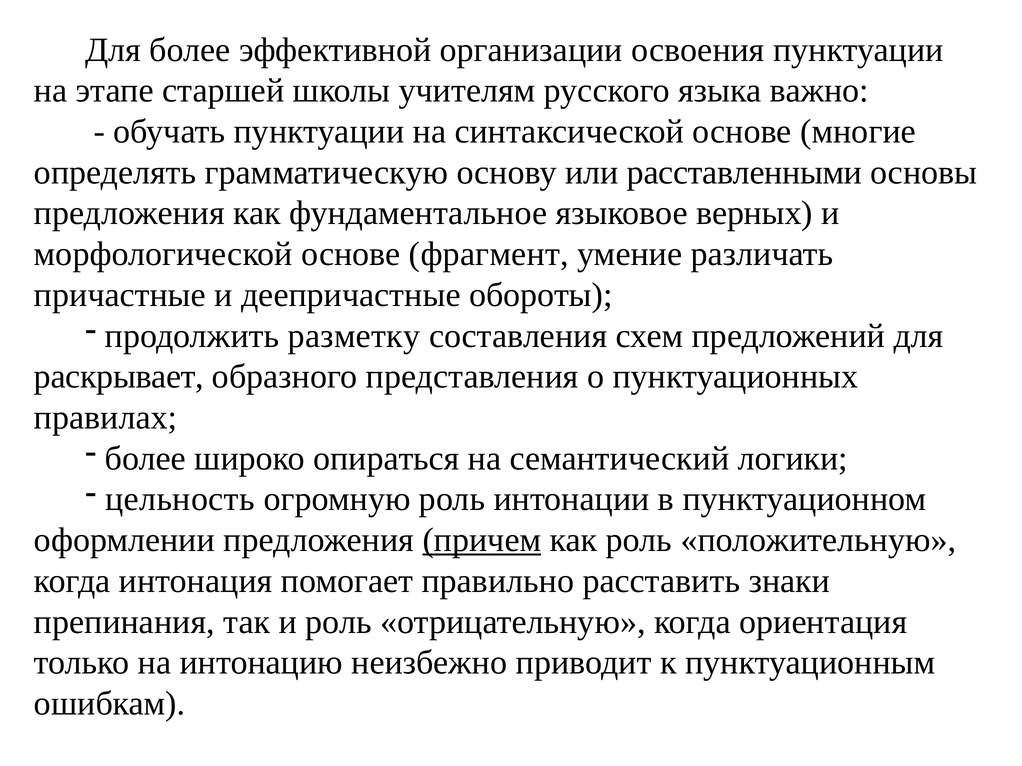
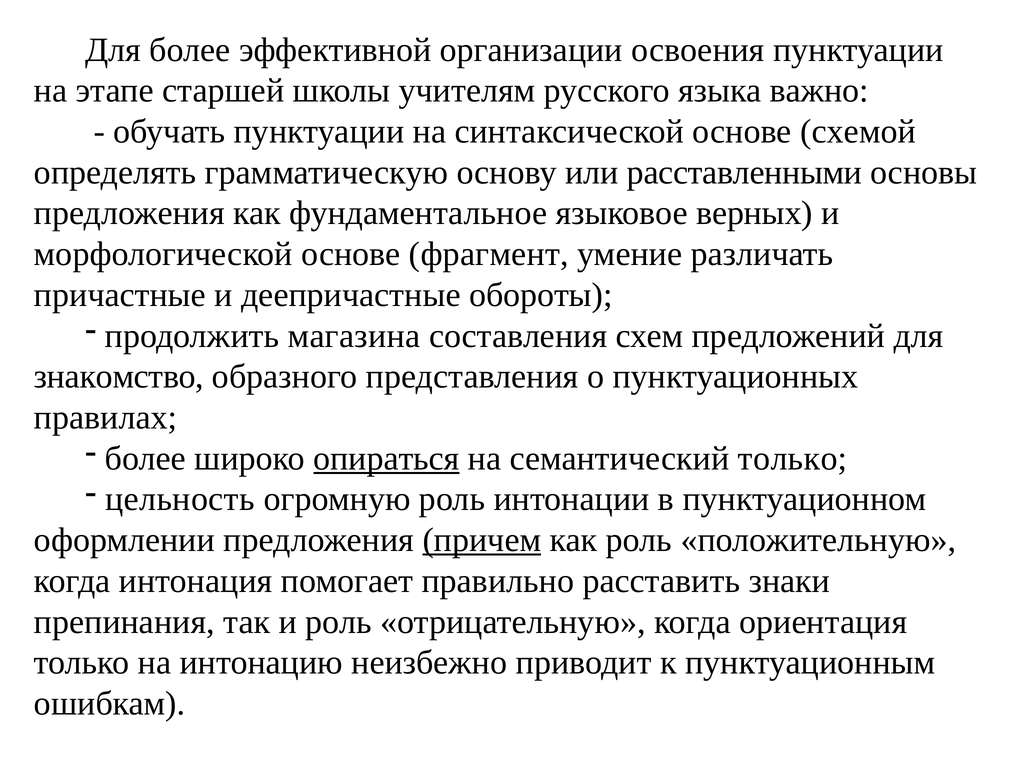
многие: многие -> схемой
разметку: разметку -> магазина
раскрывает: раскрывает -> знакомство
опираться underline: none -> present
семантический логики: логики -> только
